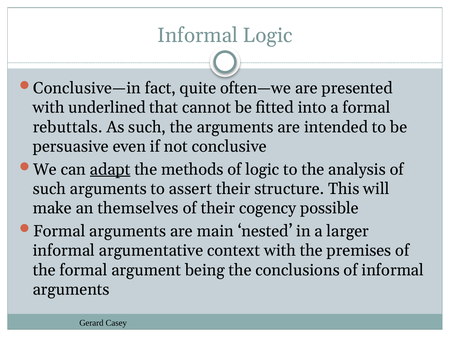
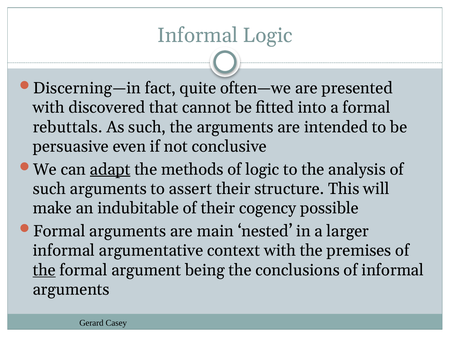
Conclusive—in: Conclusive—in -> Discerning—in
underlined: underlined -> discovered
themselves: themselves -> indubitable
the at (44, 270) underline: none -> present
